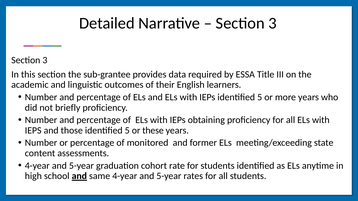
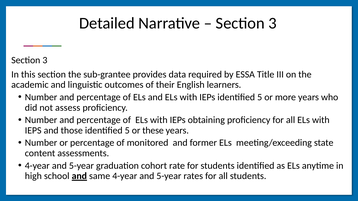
briefly: briefly -> assess
